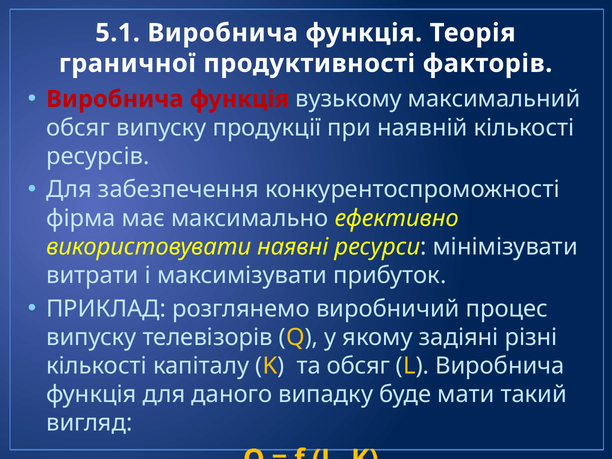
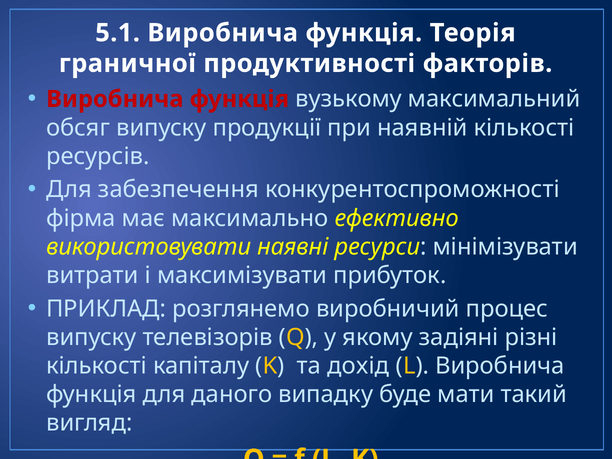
та обсяг: обсяг -> дохід
